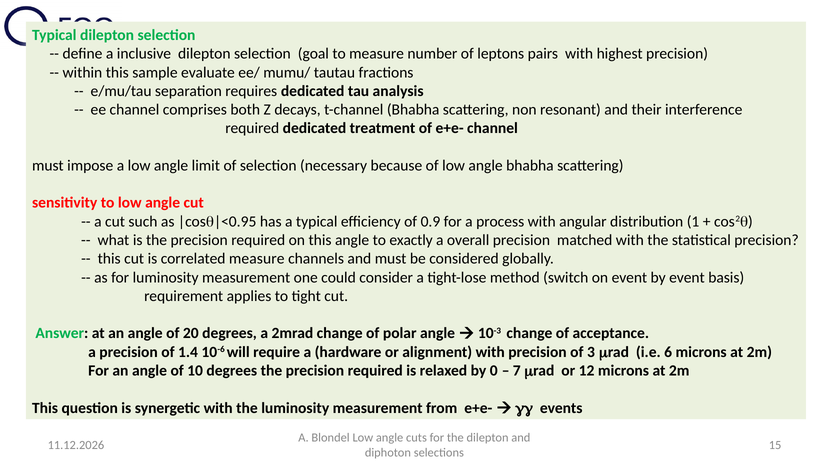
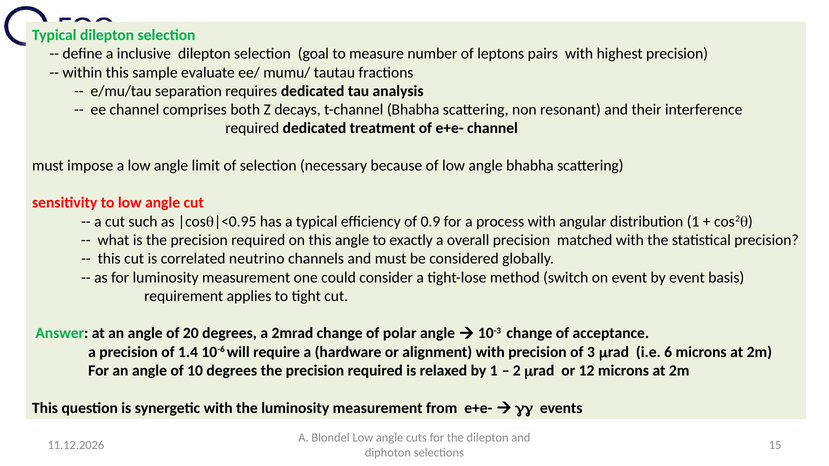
correlated measure: measure -> neutrino
by 0: 0 -> 1
7: 7 -> 2
